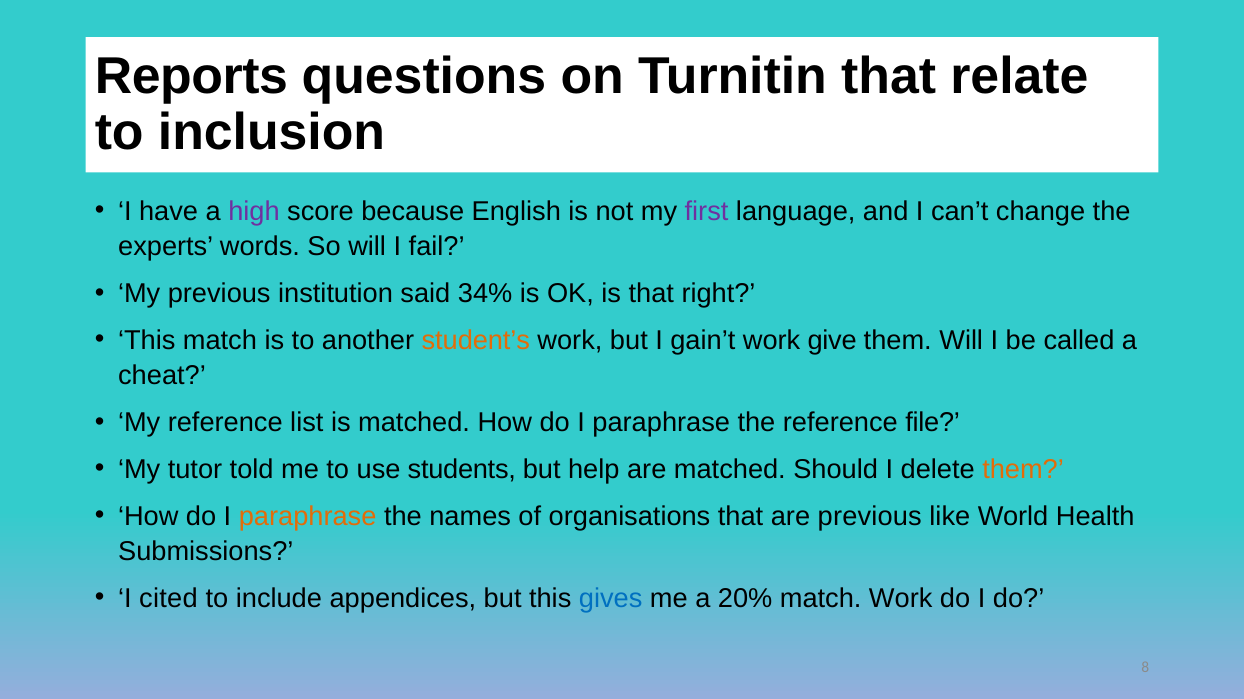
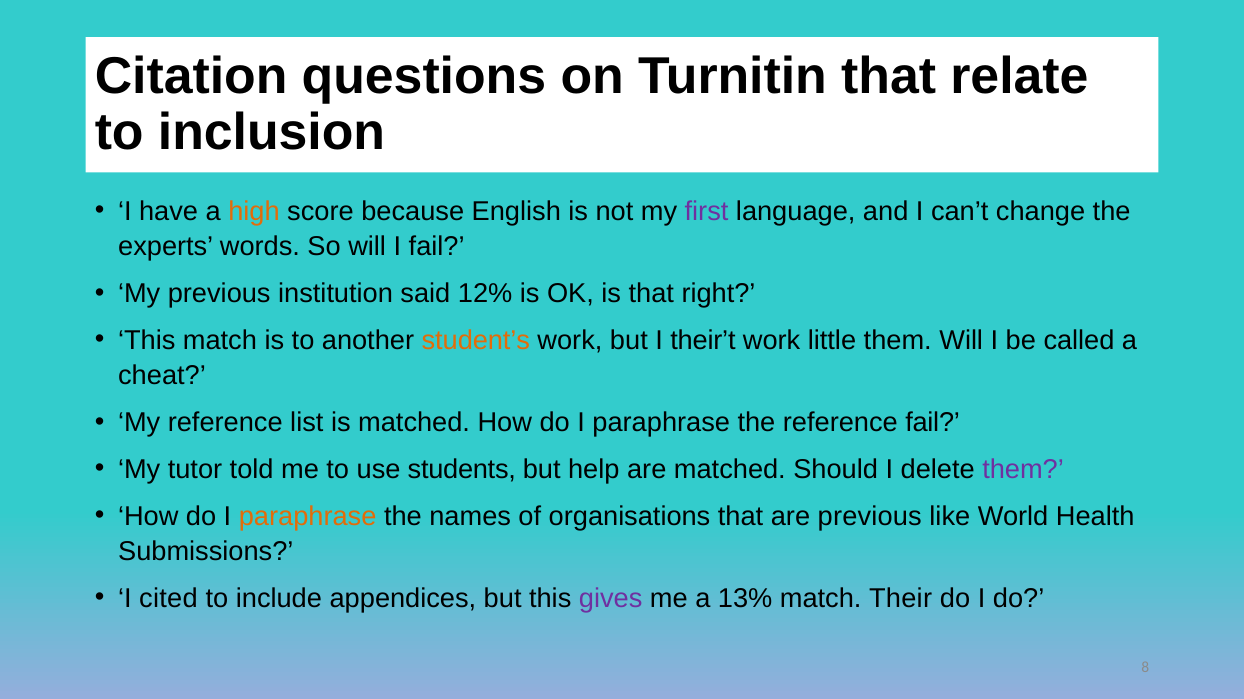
Reports: Reports -> Citation
high colour: purple -> orange
34%: 34% -> 12%
gain’t: gain’t -> their’t
give: give -> little
reference file: file -> fail
them at (1023, 470) colour: orange -> purple
gives colour: blue -> purple
20%: 20% -> 13%
match Work: Work -> Their
